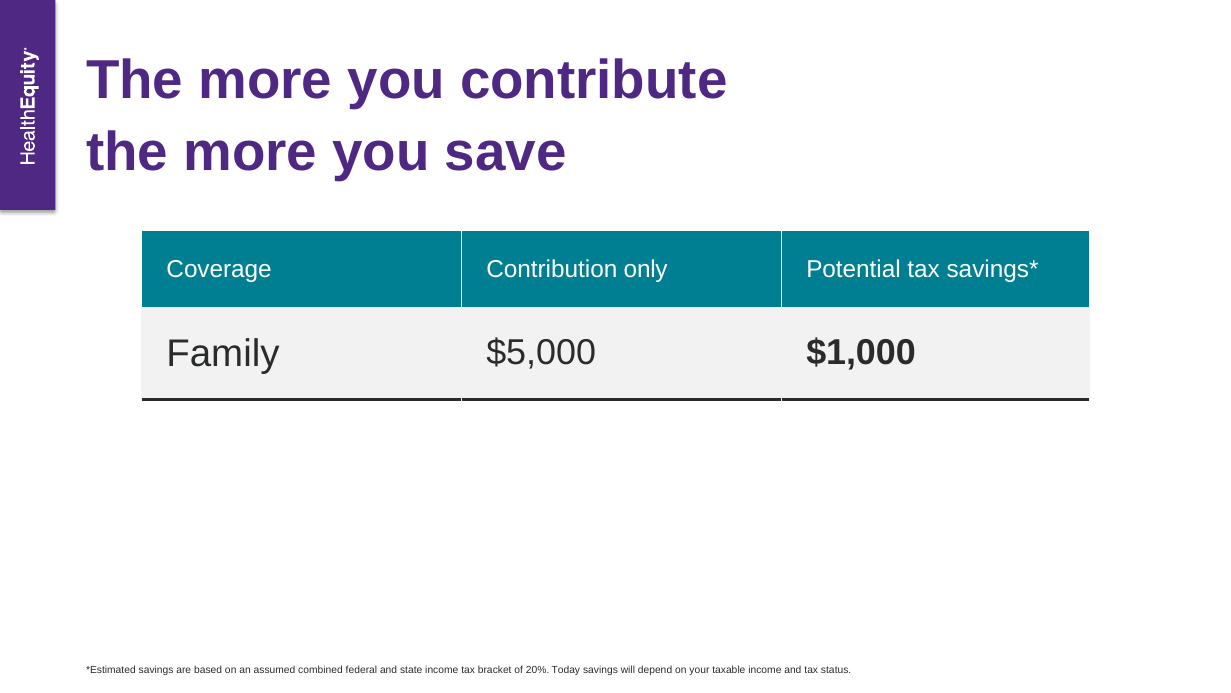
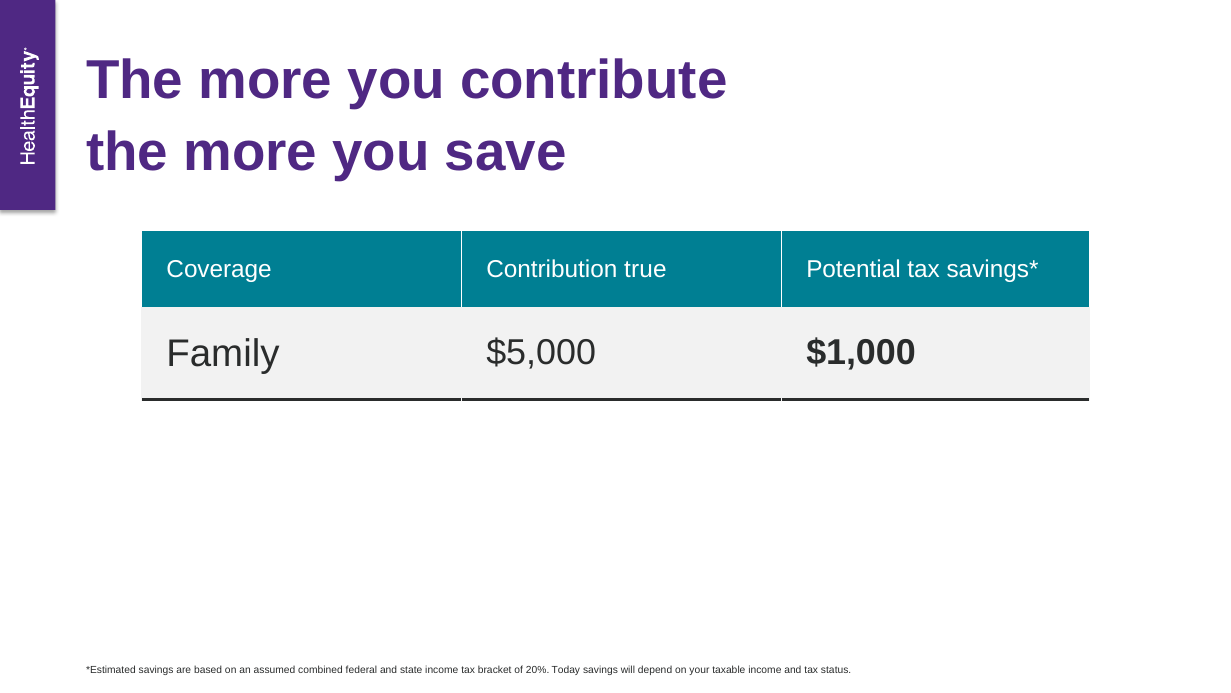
only: only -> true
